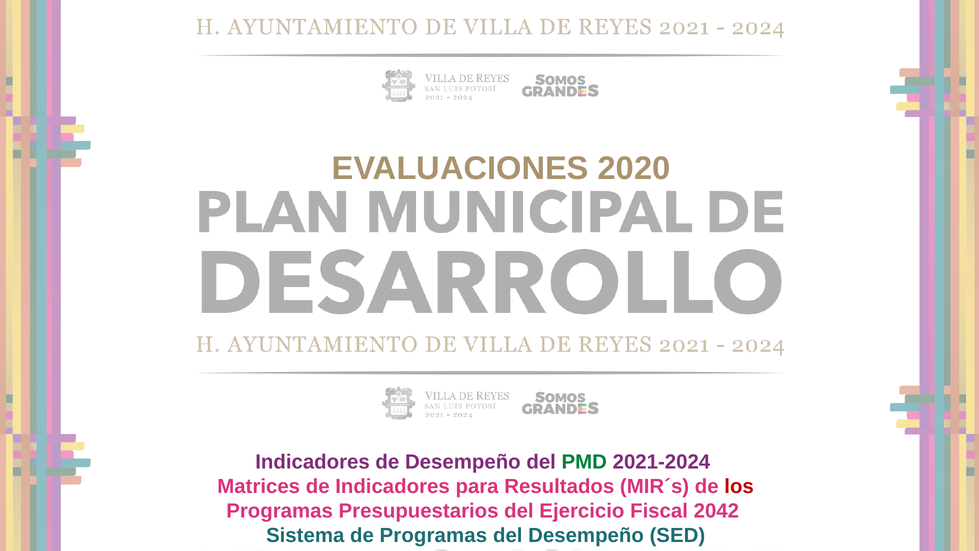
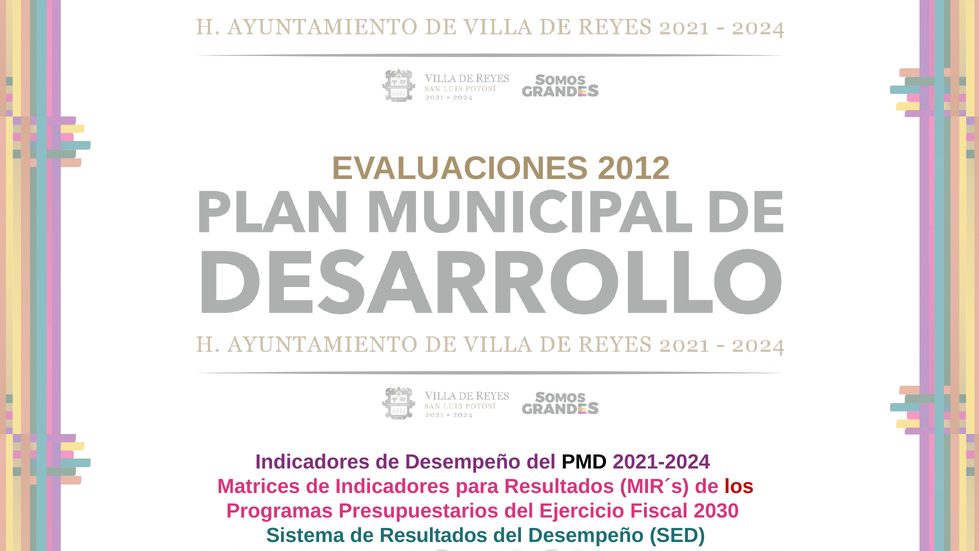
2020: 2020 -> 2012
PMD colour: green -> black
2042: 2042 -> 2030
de Programas: Programas -> Resultados
